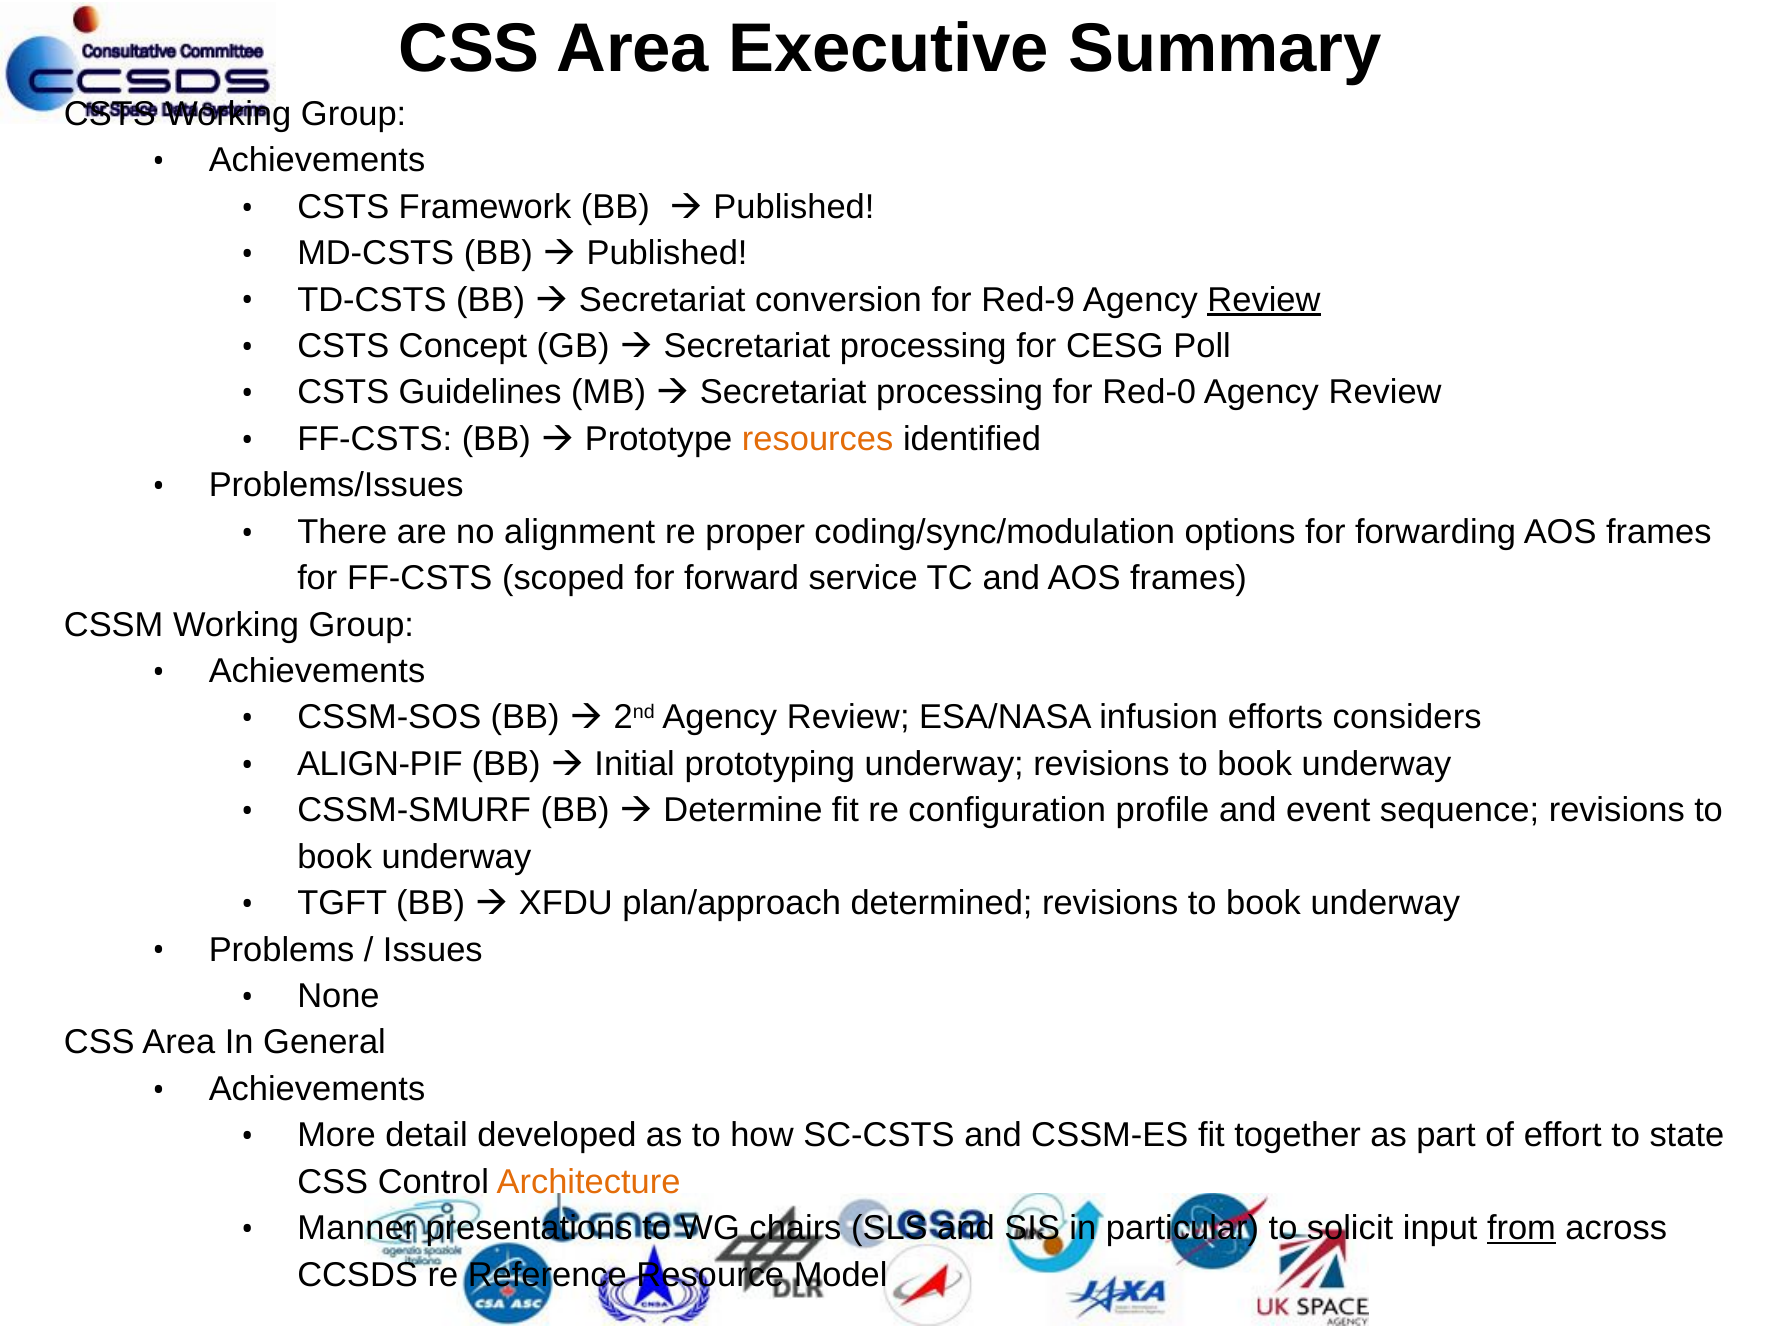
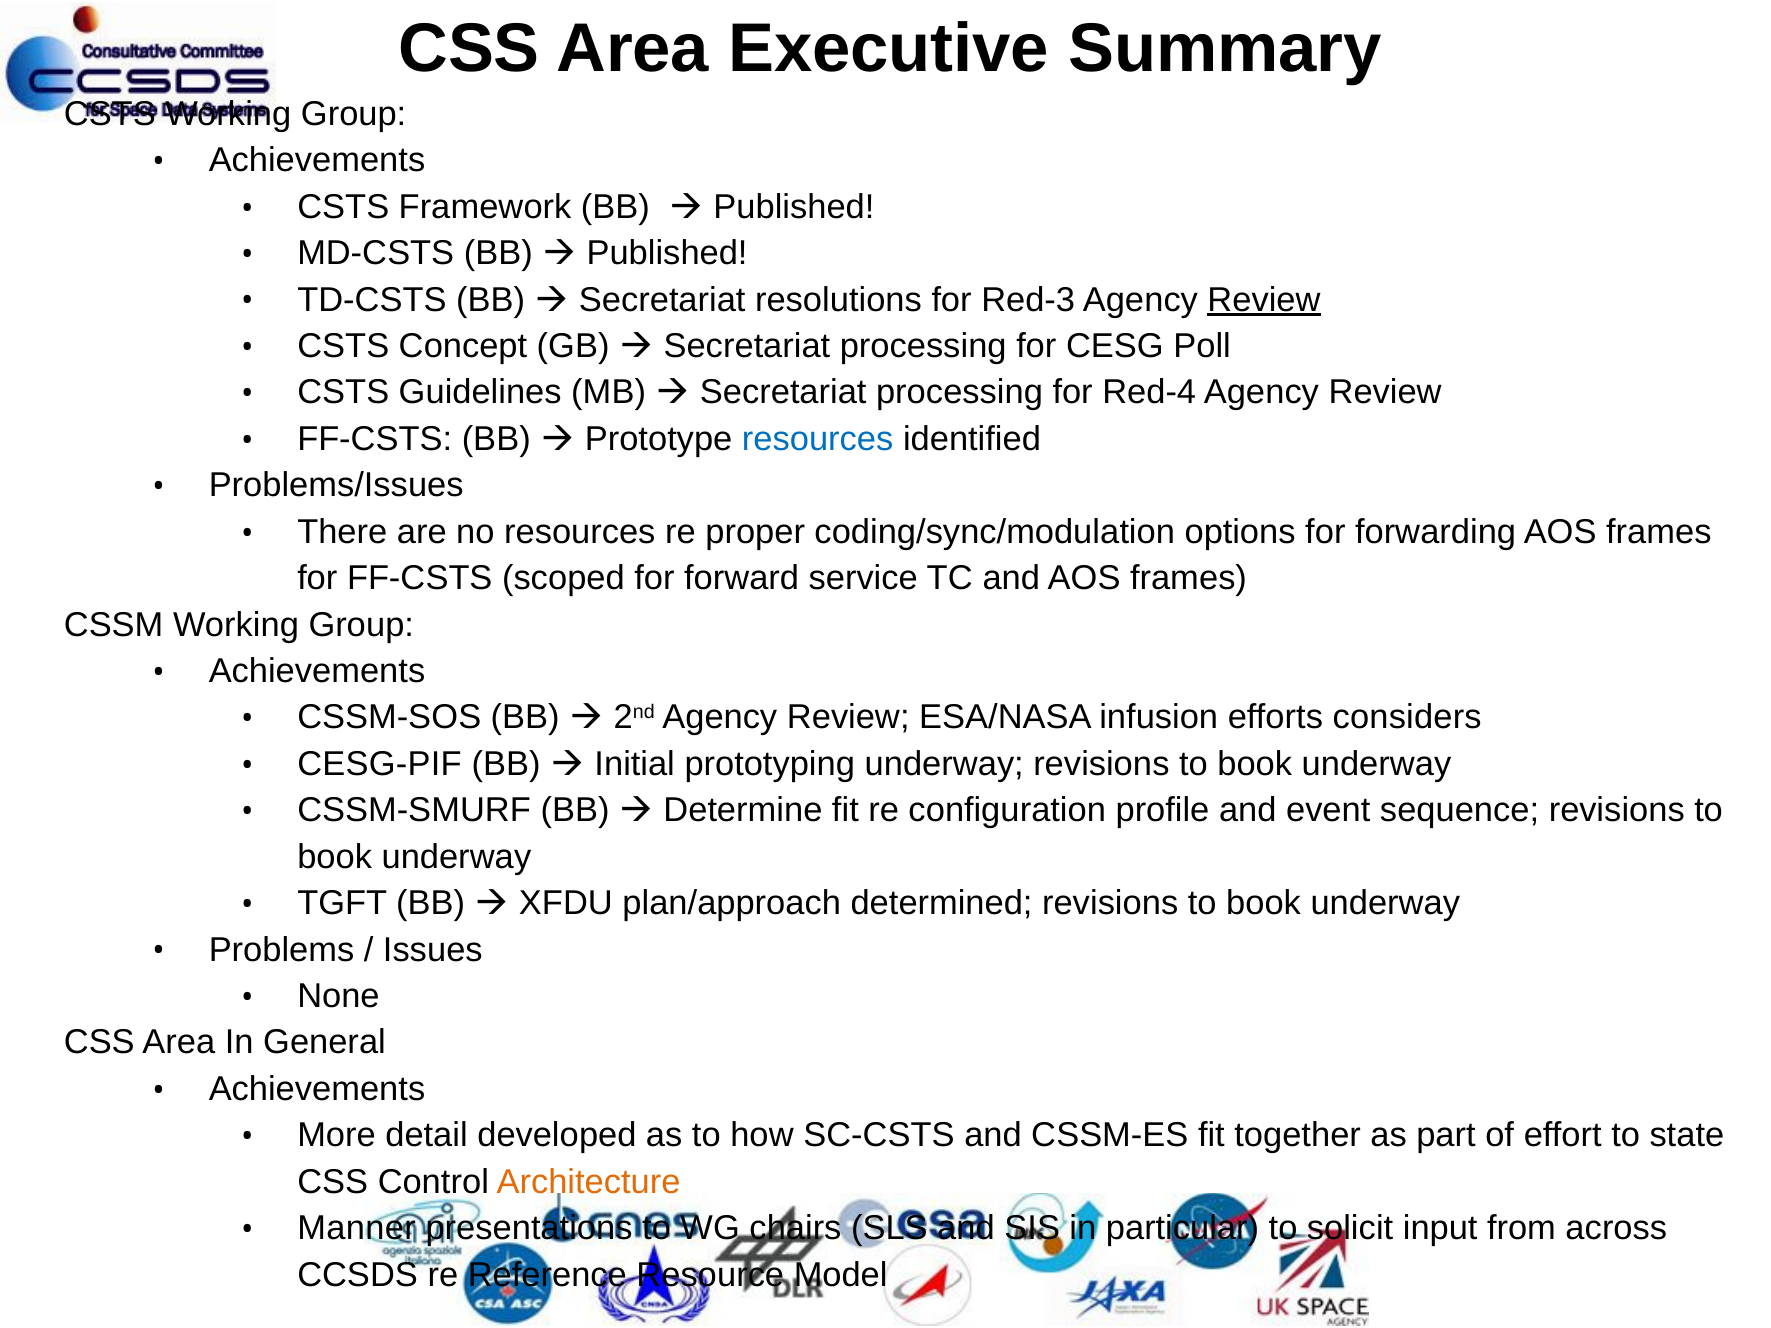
conversion: conversion -> resolutions
Red-9: Red-9 -> Red-3
Red-0: Red-0 -> Red-4
resources at (818, 439) colour: orange -> blue
no alignment: alignment -> resources
ALIGN-PIF: ALIGN-PIF -> CESG-PIF
from underline: present -> none
